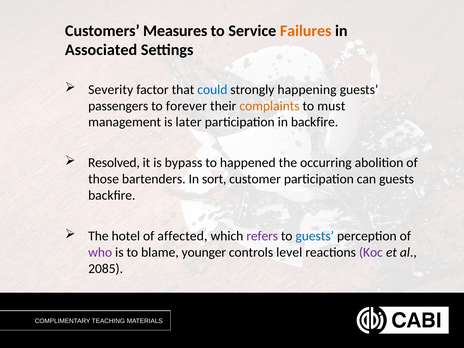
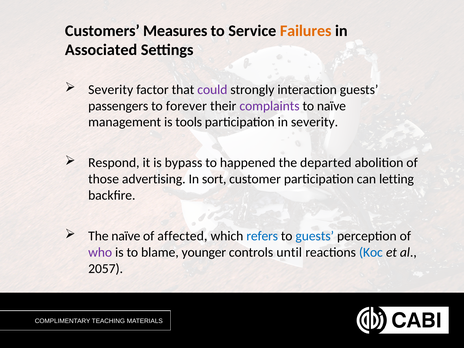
could colour: blue -> purple
happening: happening -> interaction
complaints colour: orange -> purple
to must: must -> naïve
later: later -> tools
in backfire: backfire -> severity
Resolved: Resolved -> Respond
occurring: occurring -> departed
bartenders: bartenders -> advertising
can guests: guests -> letting
The hotel: hotel -> naïve
refers colour: purple -> blue
level: level -> until
Koc colour: purple -> blue
2085: 2085 -> 2057
